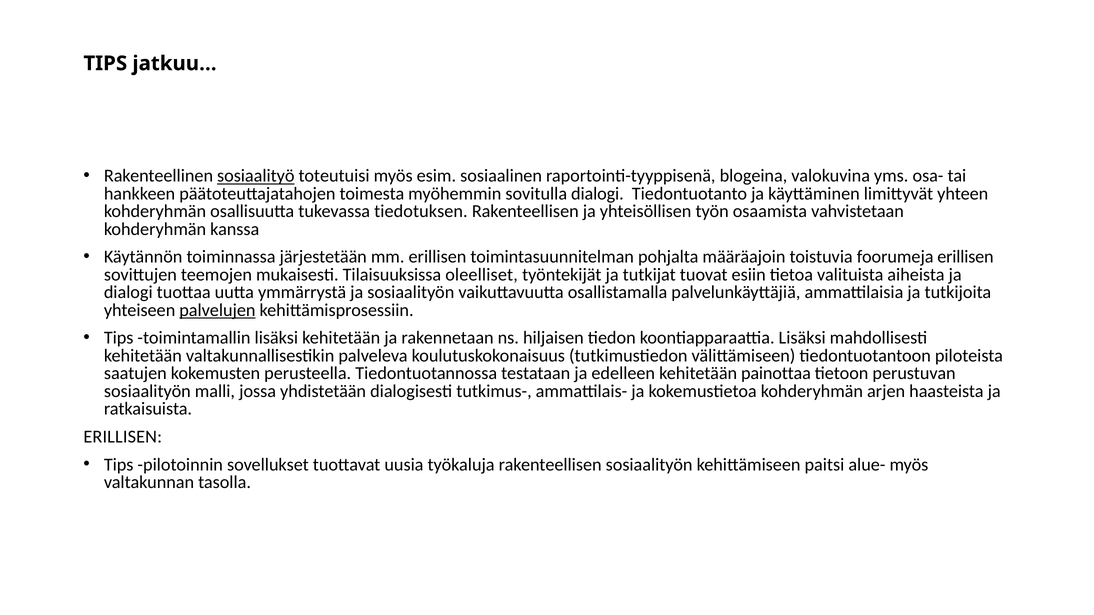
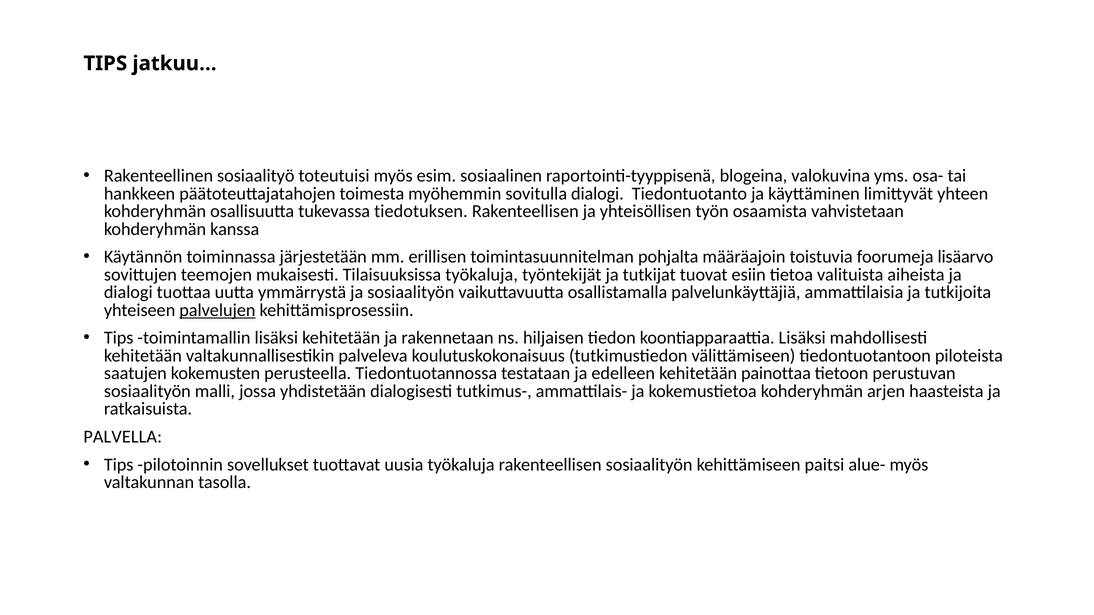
sosiaalityö underline: present -> none
foorumeja erillisen: erillisen -> lisäarvo
Tilaisuuksissa oleelliset: oleelliset -> työkaluja
ERILLISEN at (123, 437): ERILLISEN -> PALVELLA
